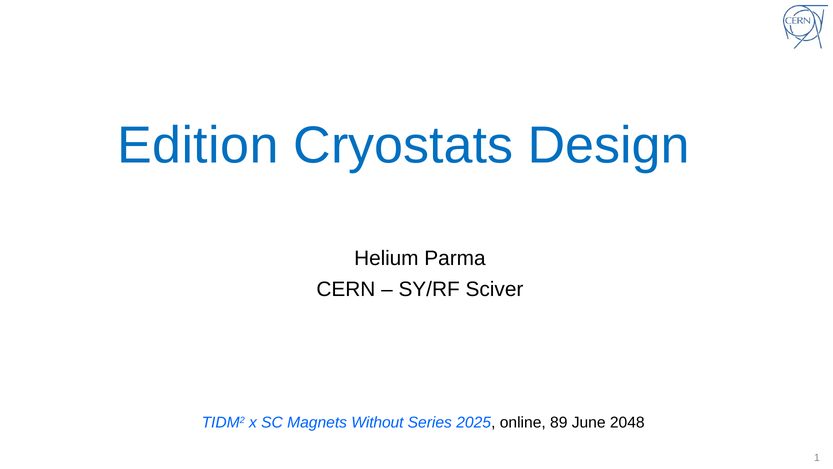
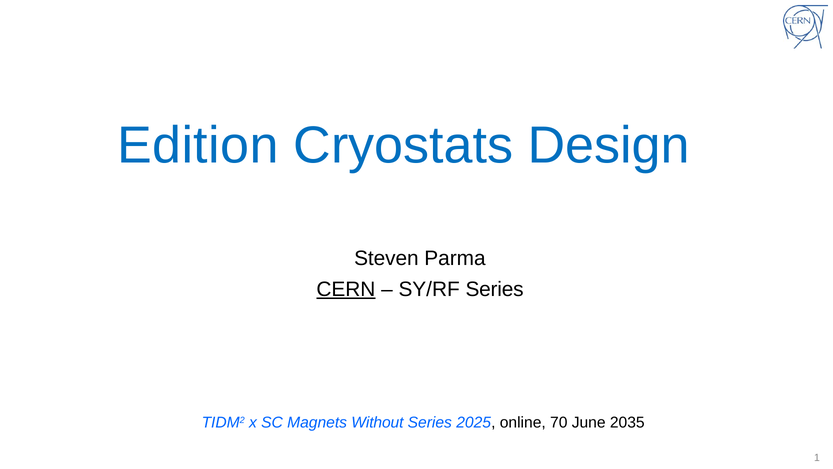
Helium: Helium -> Steven
CERN underline: none -> present
SY/RF Sciver: Sciver -> Series
89: 89 -> 70
2048: 2048 -> 2035
